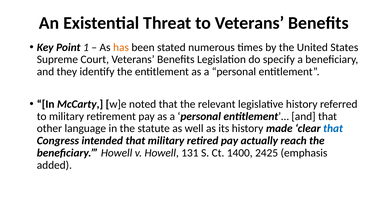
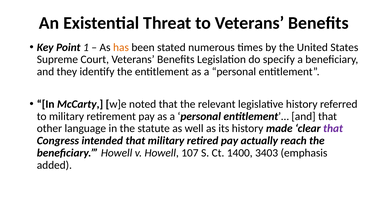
that at (333, 129) colour: blue -> purple
131: 131 -> 107
2425: 2425 -> 3403
